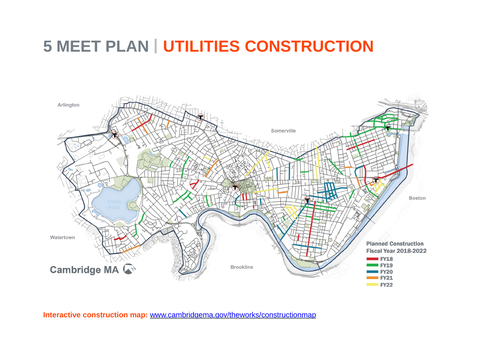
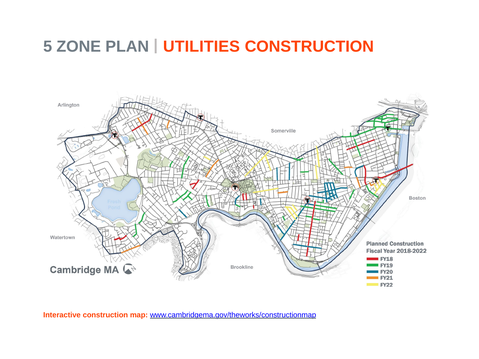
MEET: MEET -> ZONE
